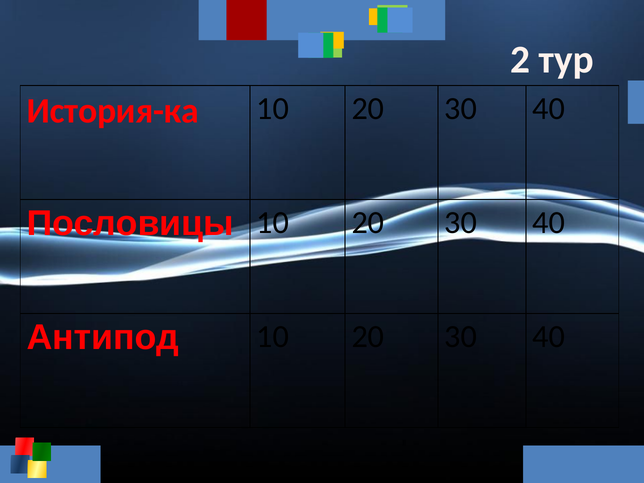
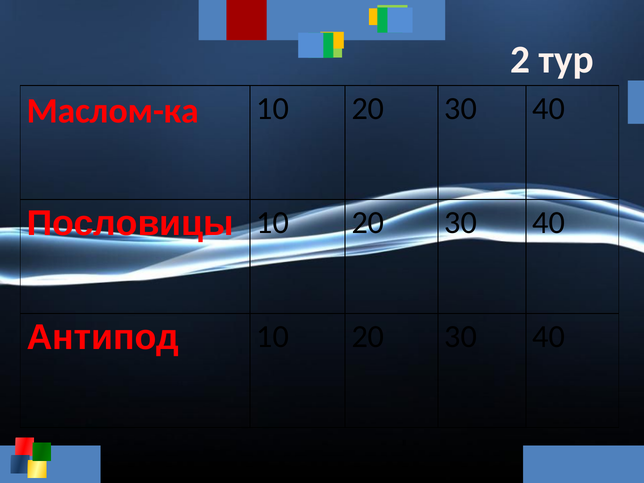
История-ка: История-ка -> Маслом-ка
